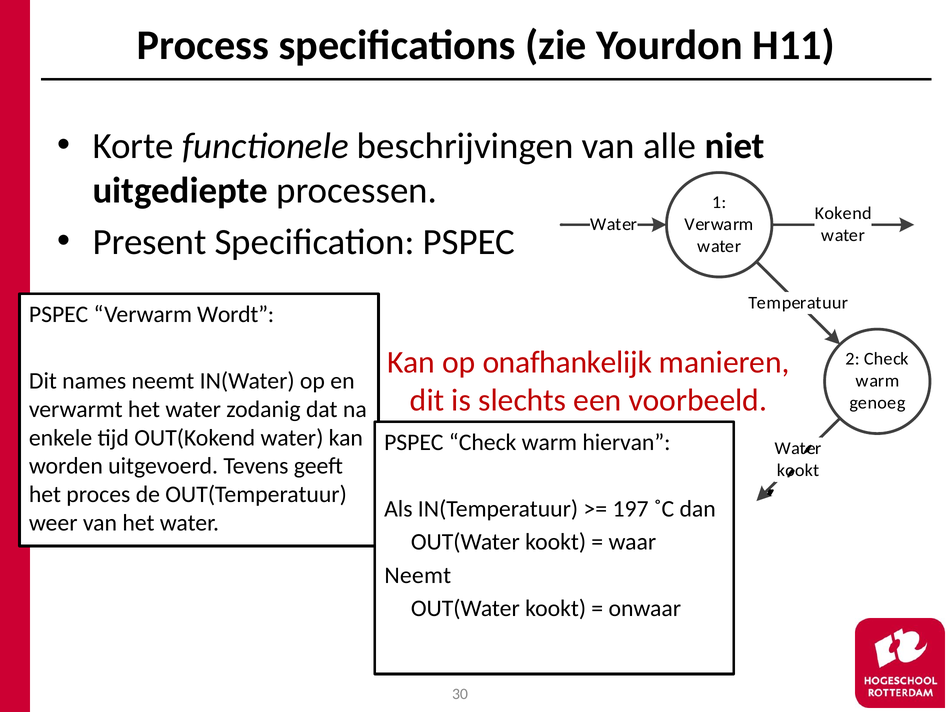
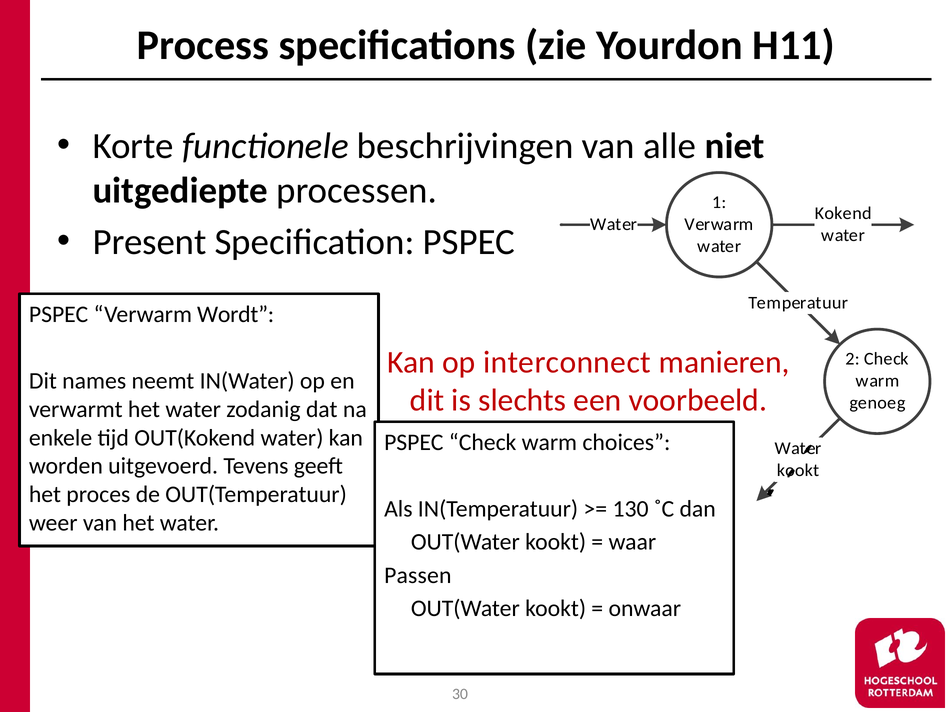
onafhankelijk: onafhankelijk -> interconnect
hiervan: hiervan -> choices
197: 197 -> 130
Neemt at (418, 576): Neemt -> Passen
